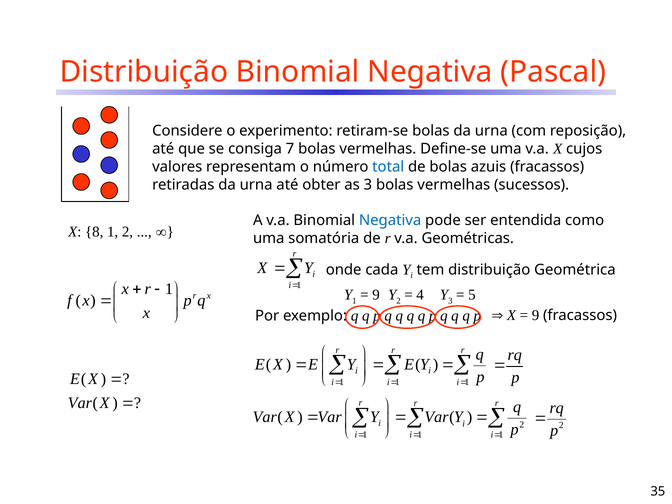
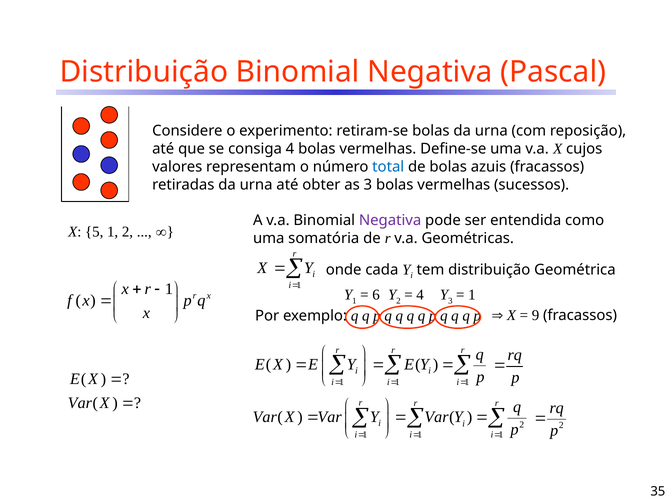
consiga 7: 7 -> 4
Negativa at (390, 220) colour: blue -> purple
8: 8 -> 5
9 at (376, 295): 9 -> 6
5 at (472, 295): 5 -> 1
